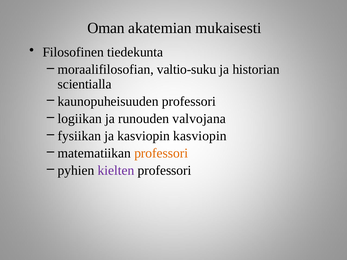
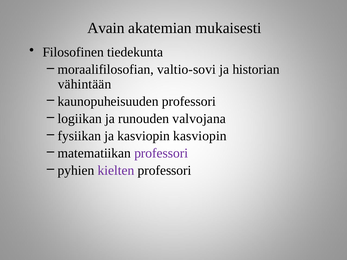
Oman: Oman -> Avain
valtio-suku: valtio-suku -> valtio-sovi
scientialla: scientialla -> vähintään
professori at (161, 153) colour: orange -> purple
